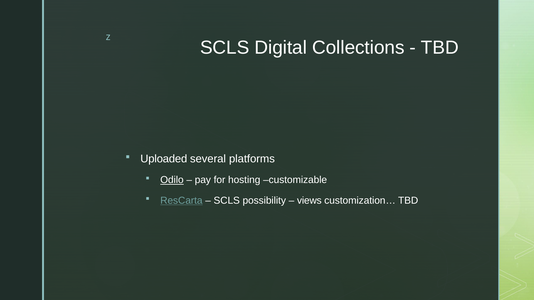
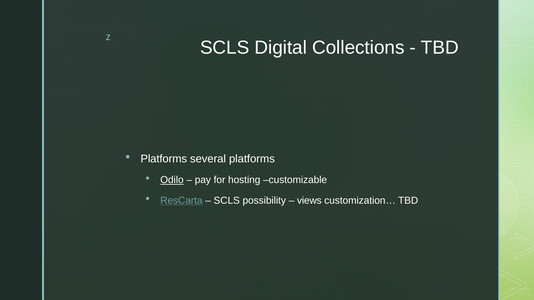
Uploaded at (164, 159): Uploaded -> Platforms
